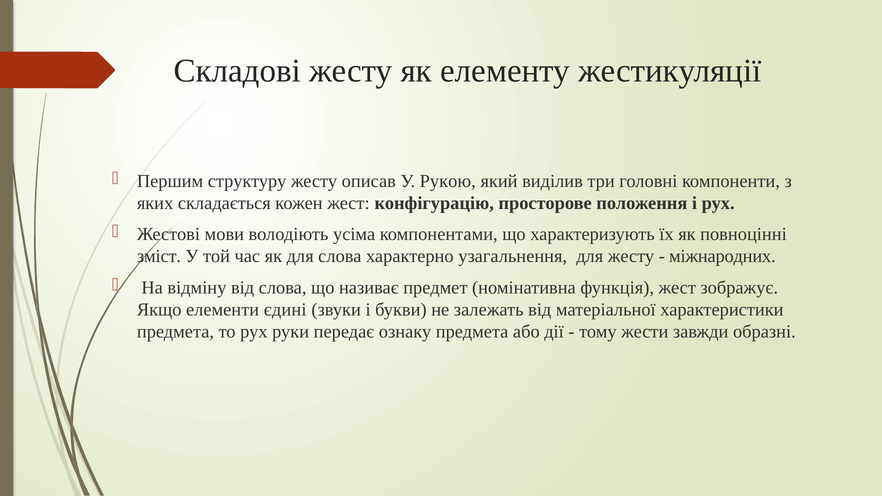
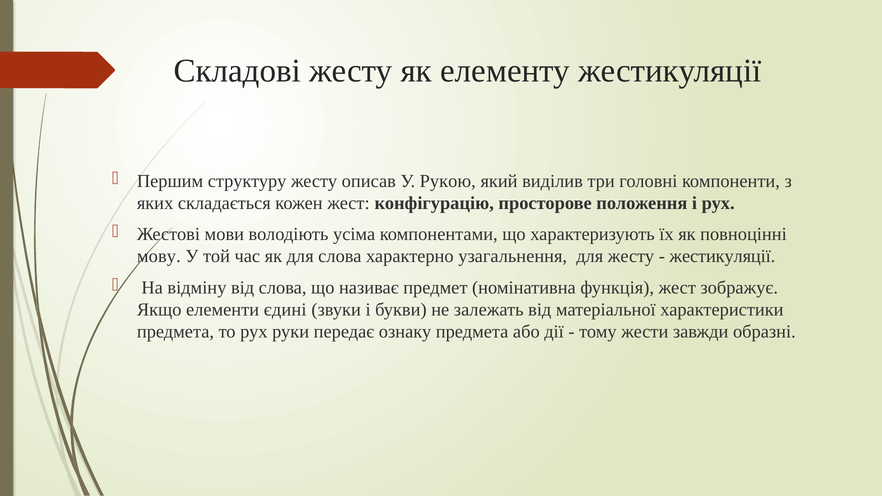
зміст: зміст -> мову
міжнародних at (722, 256): міжнародних -> жестикуляції
